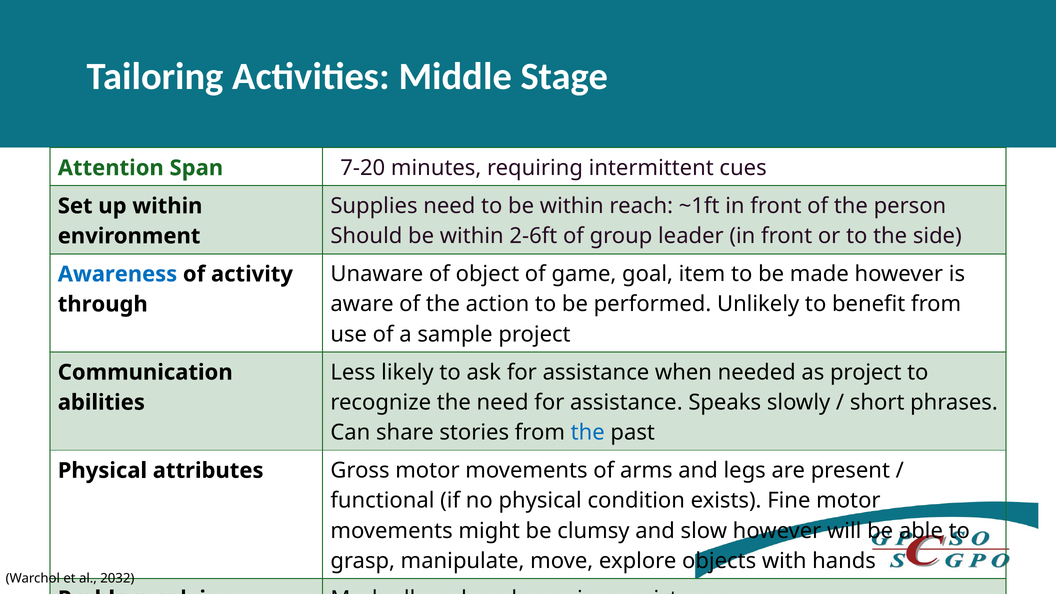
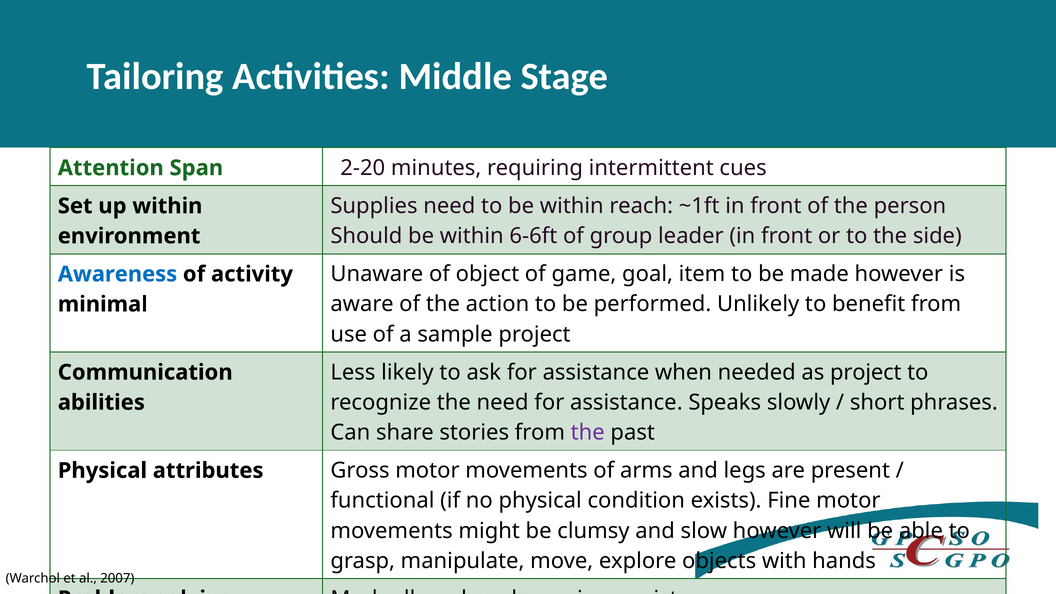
7-20: 7-20 -> 2-20
2-6ft: 2-6ft -> 6-6ft
through: through -> minimal
the at (588, 433) colour: blue -> purple
2032: 2032 -> 2007
